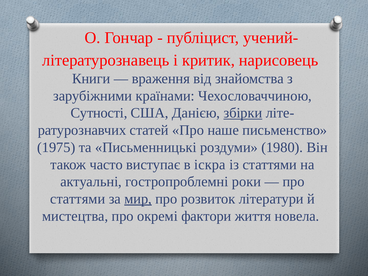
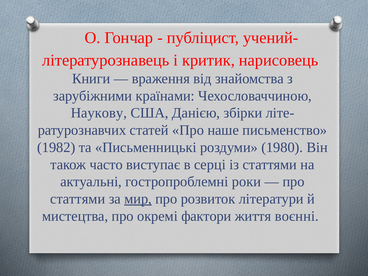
Сутності: Сутності -> Наукову
збірки underline: present -> none
1975: 1975 -> 1982
іскра: іскра -> серці
новела: новела -> воєнні
